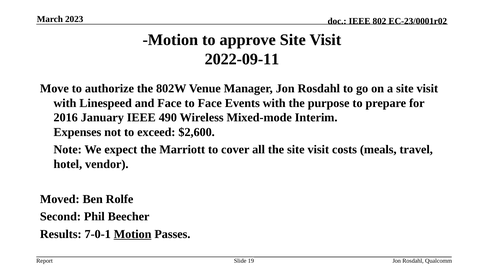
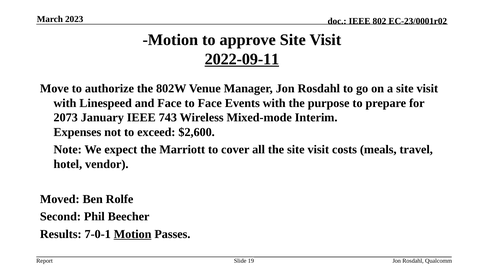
2022-09-11 underline: none -> present
2016: 2016 -> 2073
490: 490 -> 743
